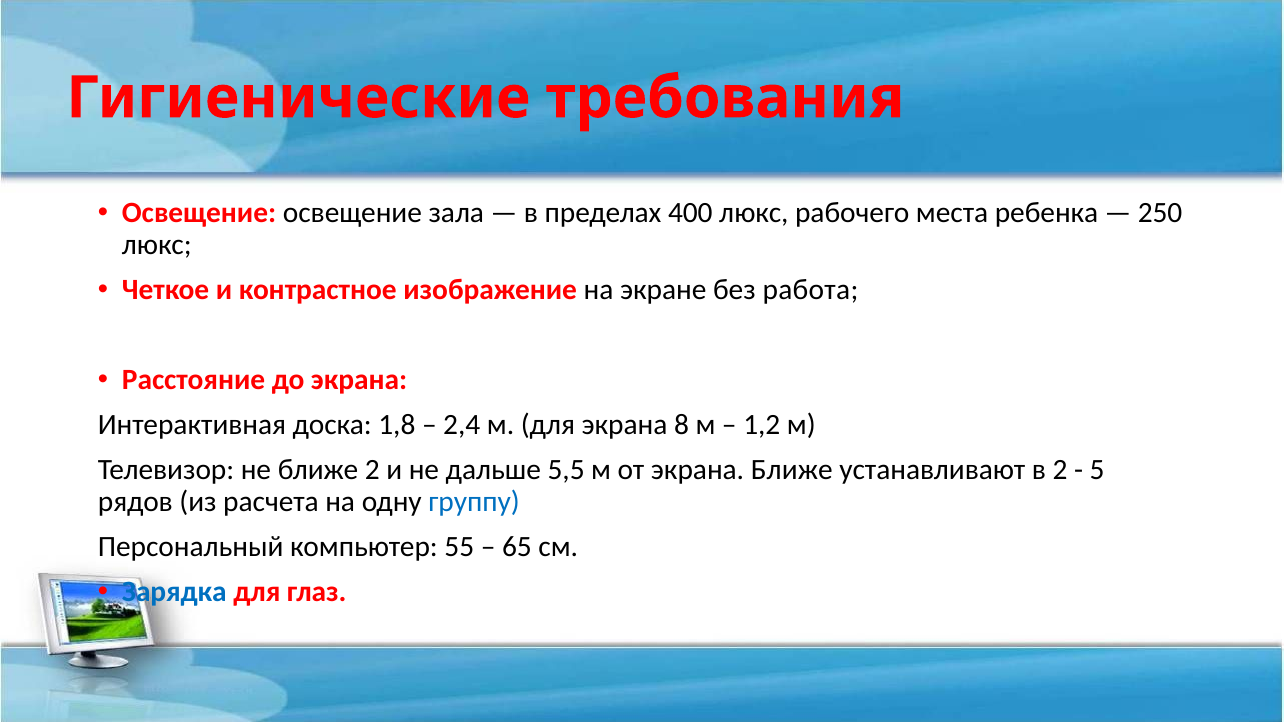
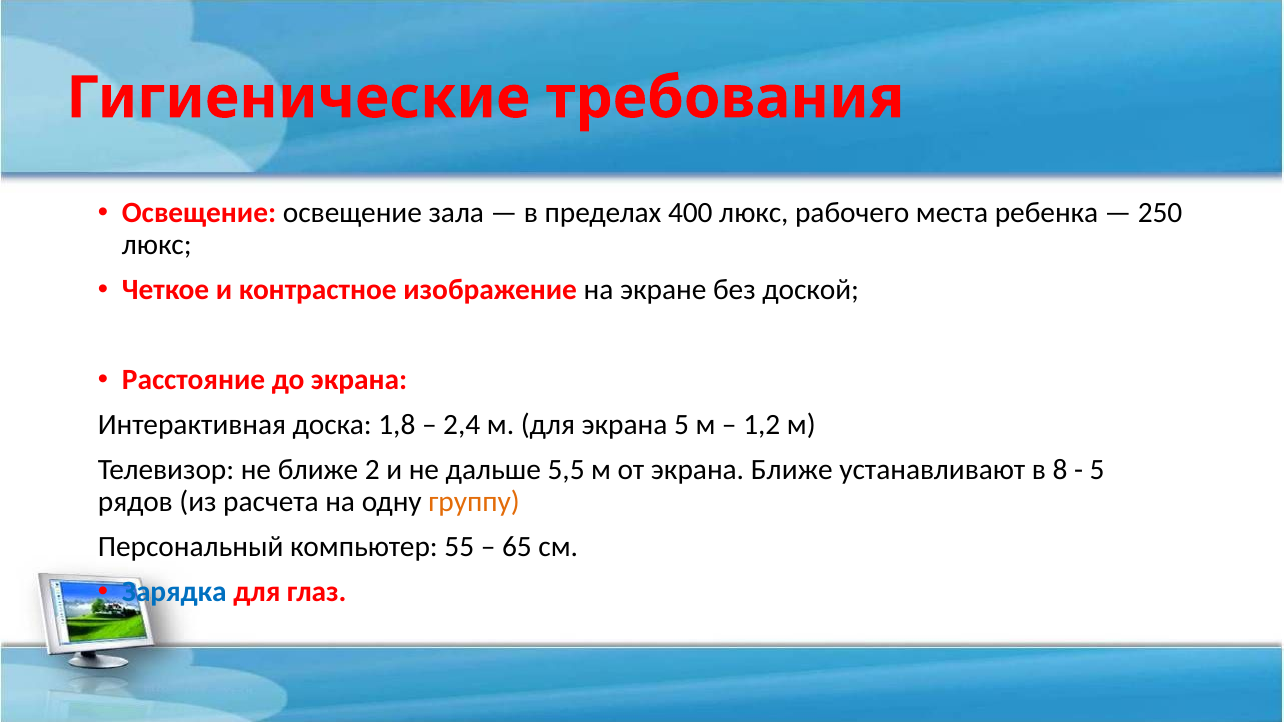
работа: работа -> доской
экрана 8: 8 -> 5
в 2: 2 -> 8
группу colour: blue -> orange
